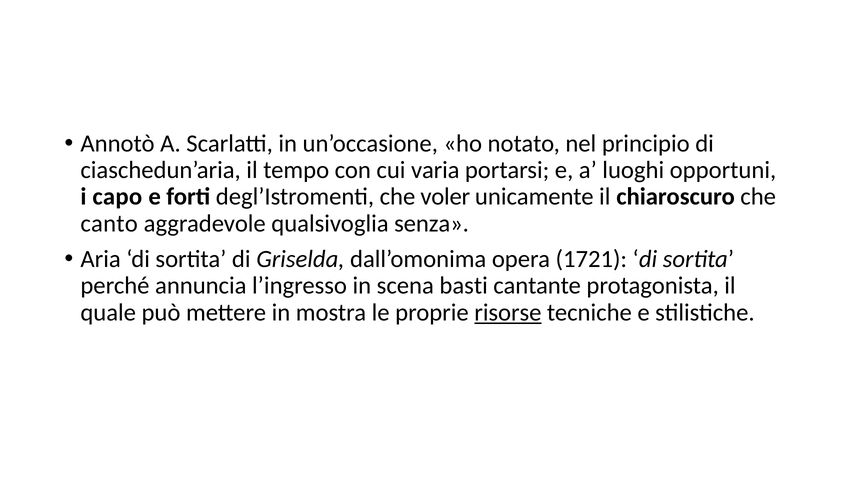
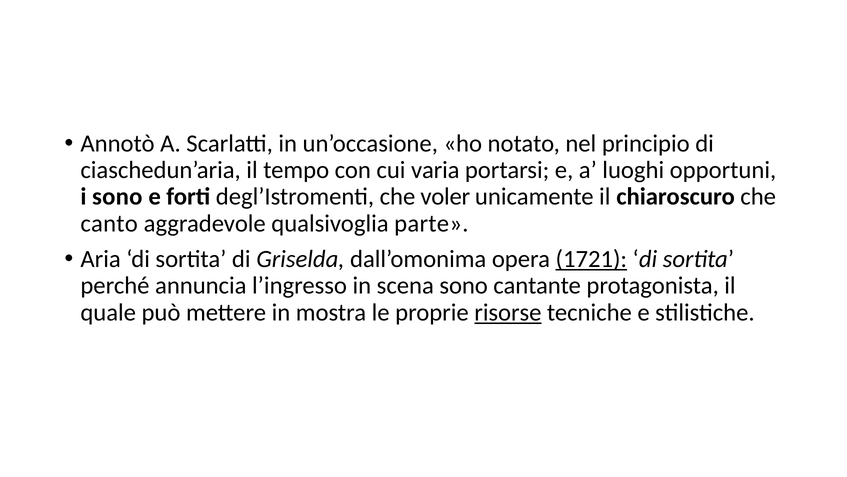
i capo: capo -> sono
senza: senza -> parte
1721 underline: none -> present
scena basti: basti -> sono
